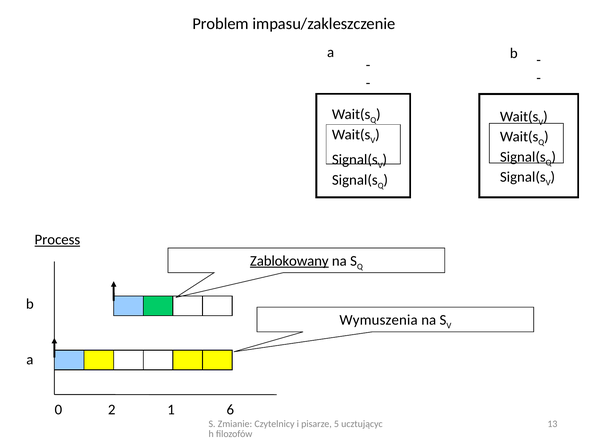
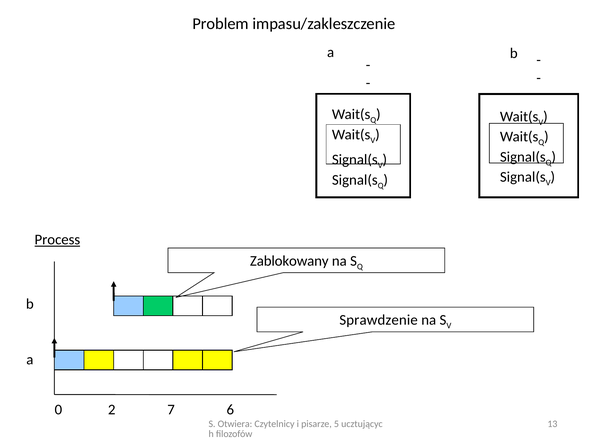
Zablokowany underline: present -> none
Wymuszenia: Wymuszenia -> Sprawdzenie
1: 1 -> 7
Zmianie: Zmianie -> Otwiera
